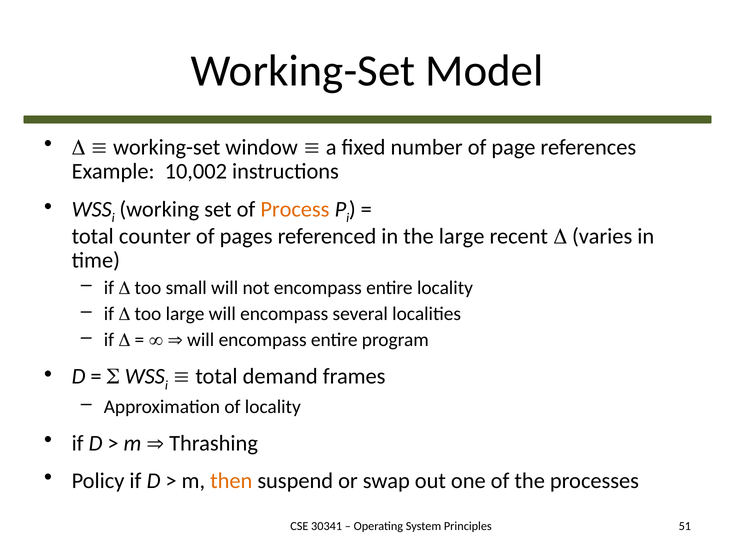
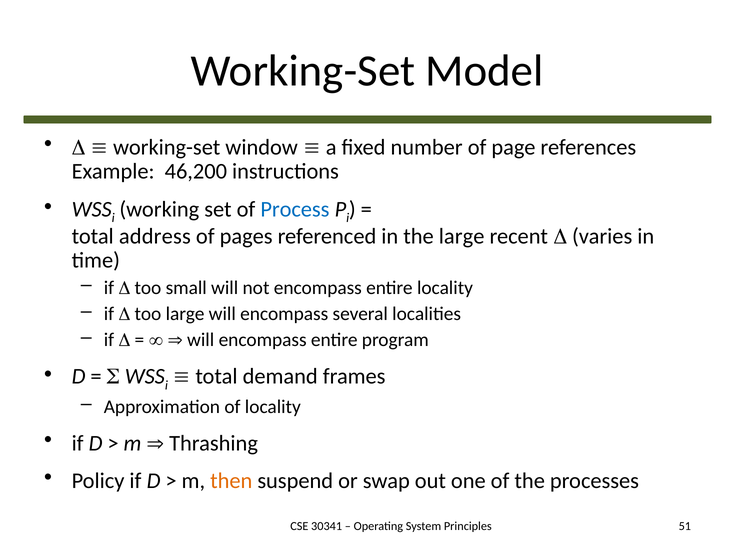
10,002: 10,002 -> 46,200
Process colour: orange -> blue
counter: counter -> address
